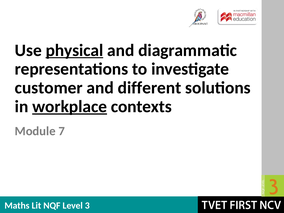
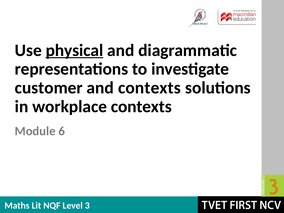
and different: different -> contexts
workplace underline: present -> none
7: 7 -> 6
